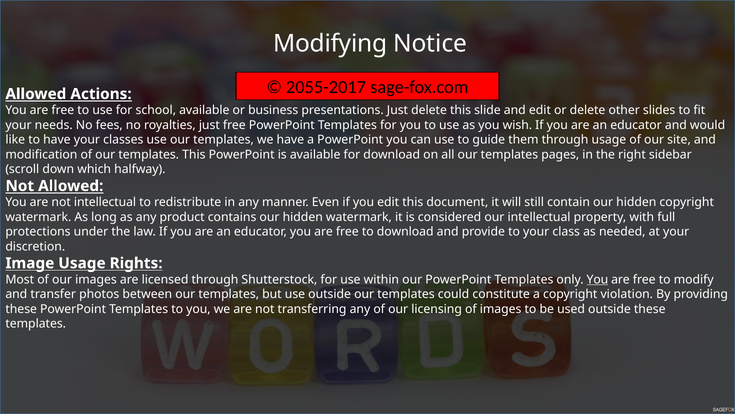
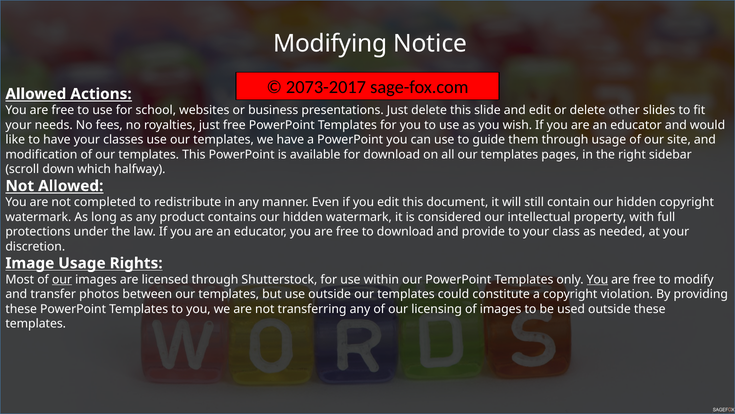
2055-2017: 2055-2017 -> 2073-2017
school available: available -> websites
not intellectual: intellectual -> completed
our at (62, 279) underline: none -> present
